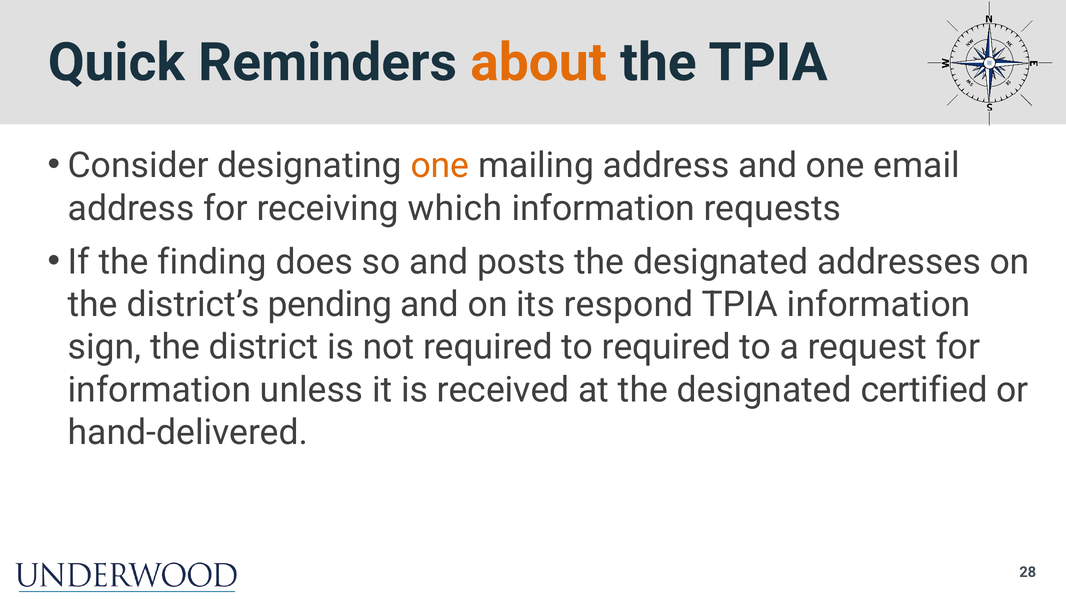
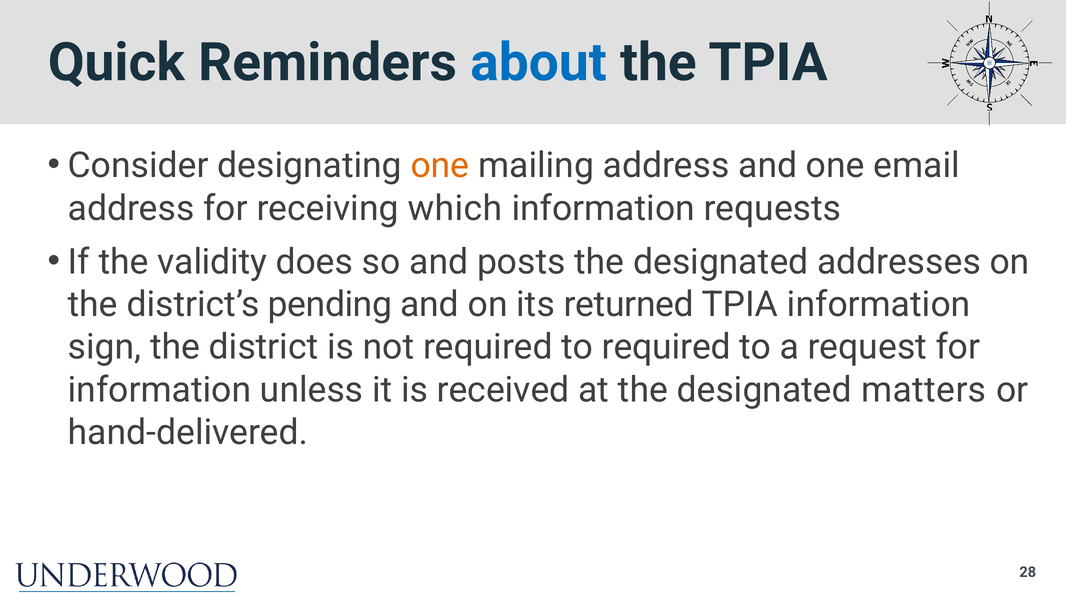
about colour: orange -> blue
finding: finding -> validity
respond: respond -> returned
certified: certified -> matters
